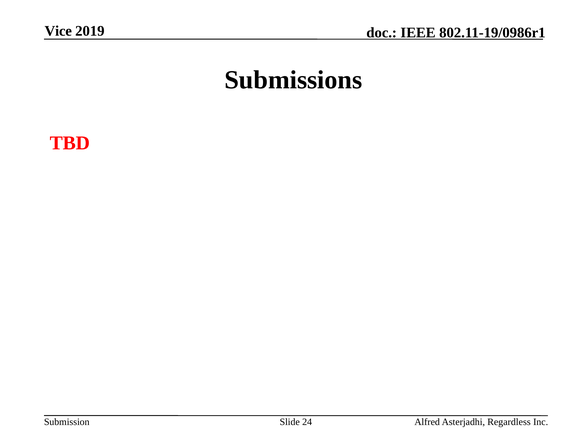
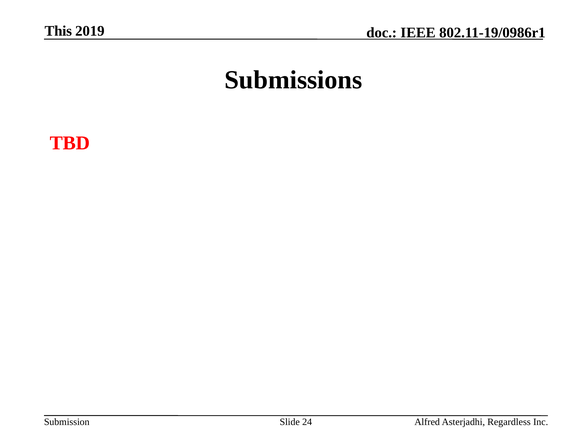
Vice: Vice -> This
